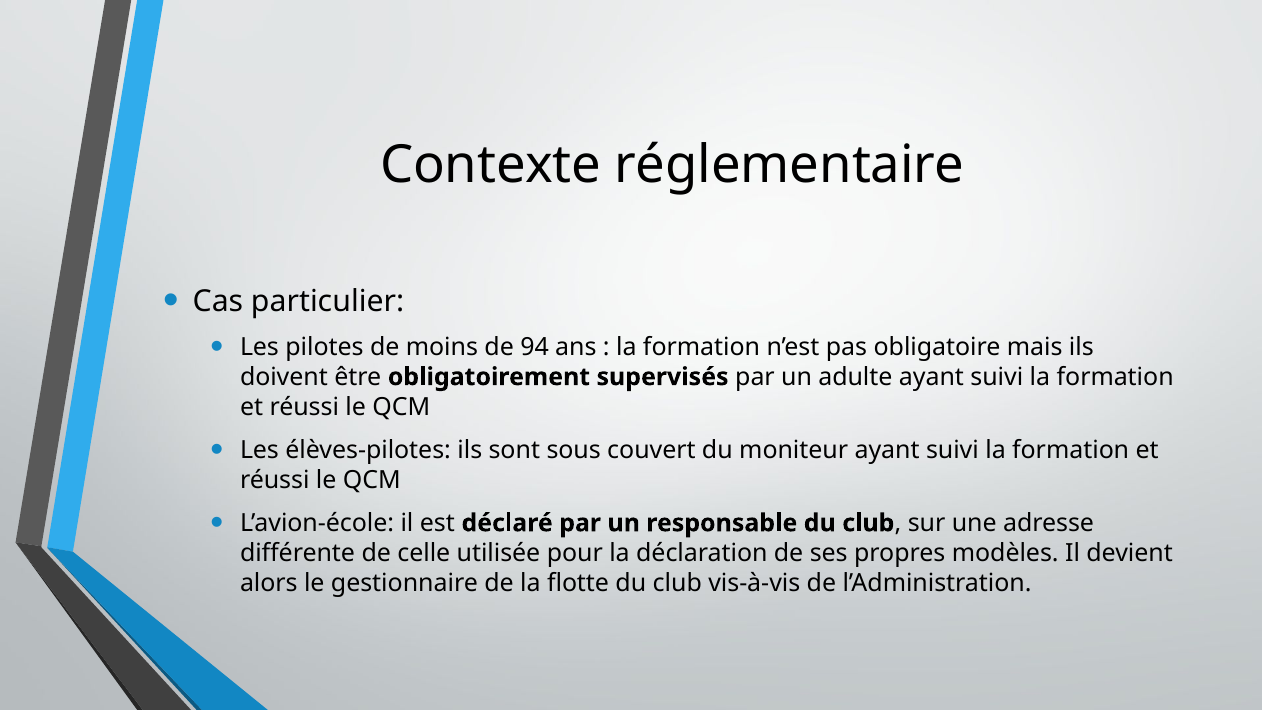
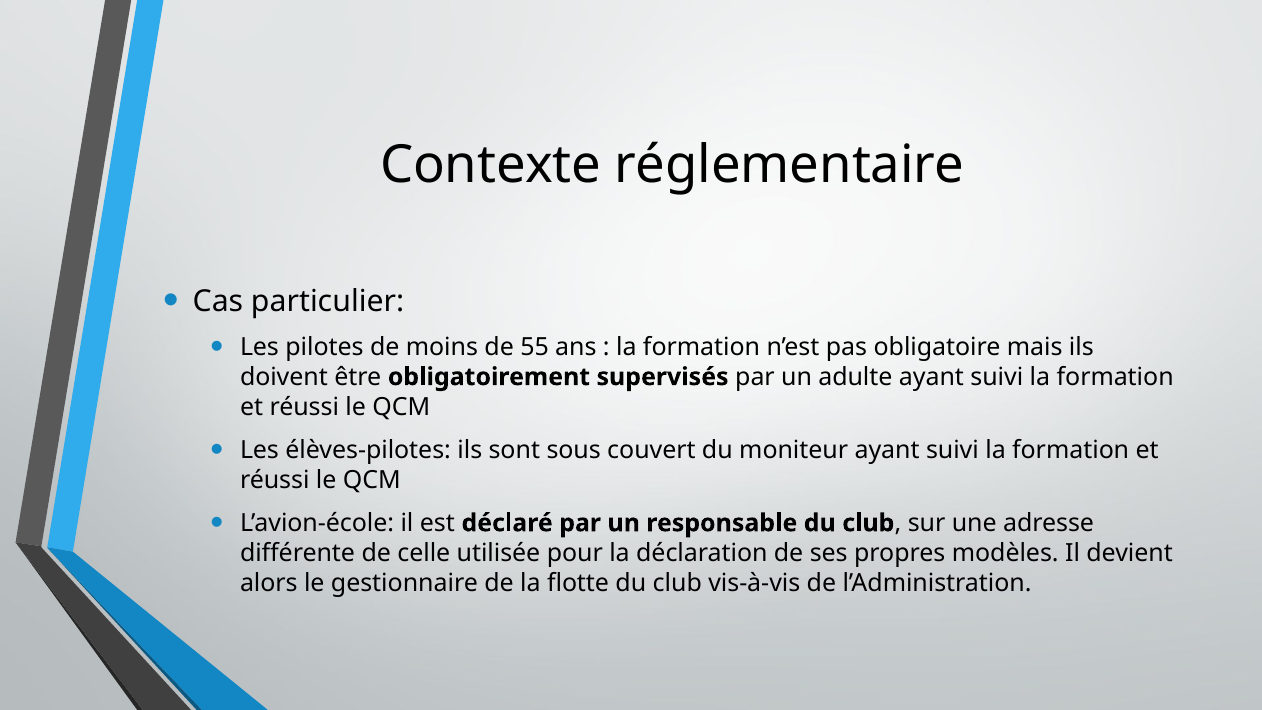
94: 94 -> 55
